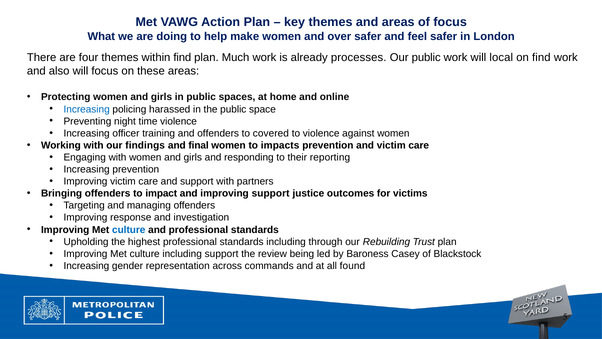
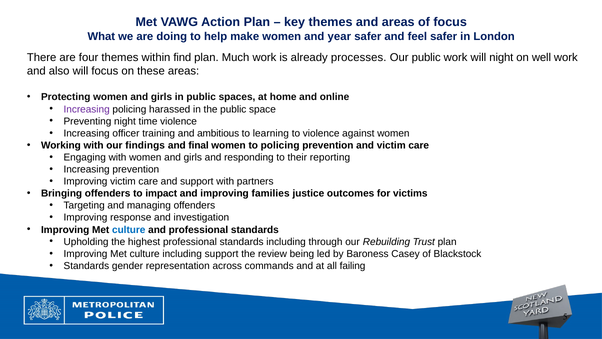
over: over -> year
will local: local -> night
on find: find -> well
Increasing at (87, 109) colour: blue -> purple
and offenders: offenders -> ambitious
covered: covered -> learning
to impacts: impacts -> policing
improving support: support -> families
Increasing at (86, 266): Increasing -> Standards
found: found -> failing
